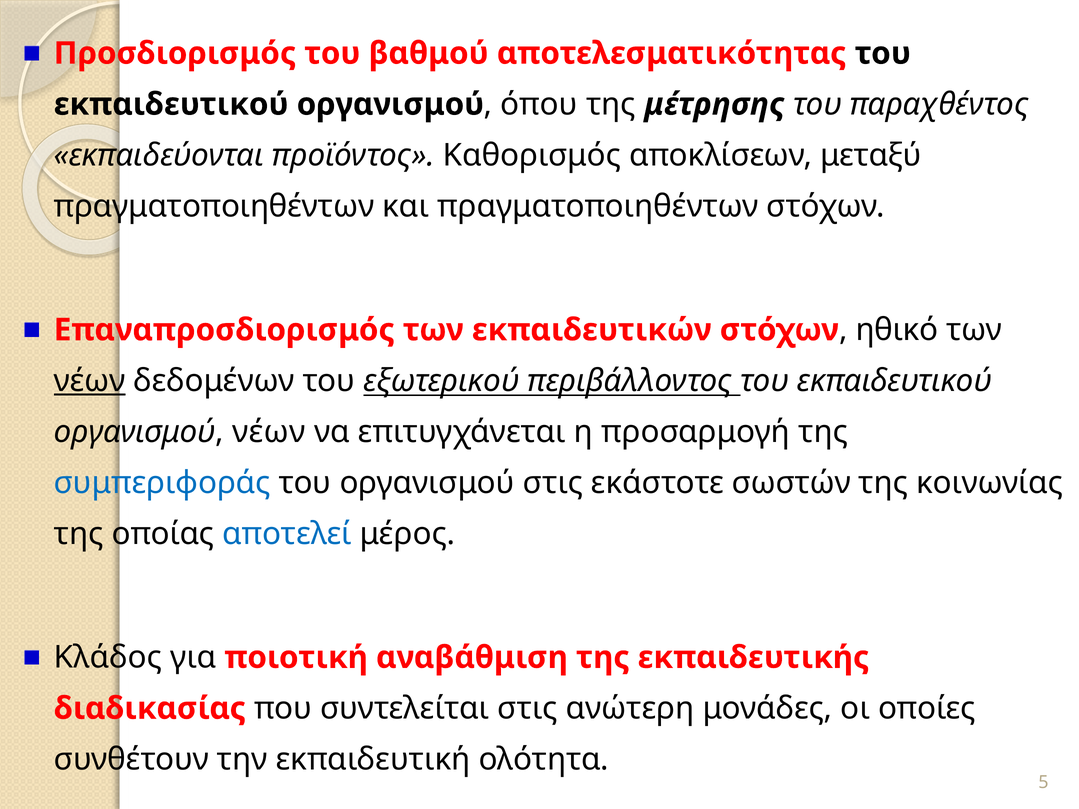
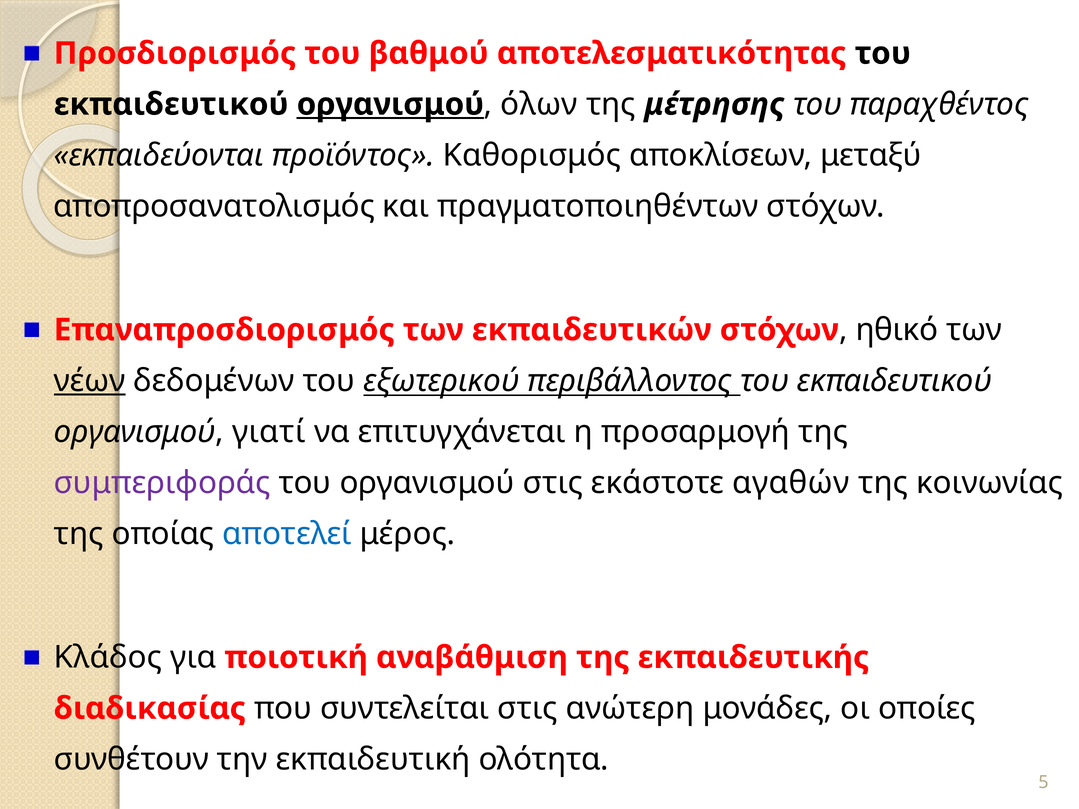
οργανισμού at (390, 104) underline: none -> present
όπου: όπου -> όλων
πραγματοποιηθέντων at (214, 206): πραγματοποιηθέντων -> αποπροσανατολισμός
οργανισμού νέων: νέων -> γιατί
συμπεριφοράς colour: blue -> purple
σωστών: σωστών -> αγαθών
